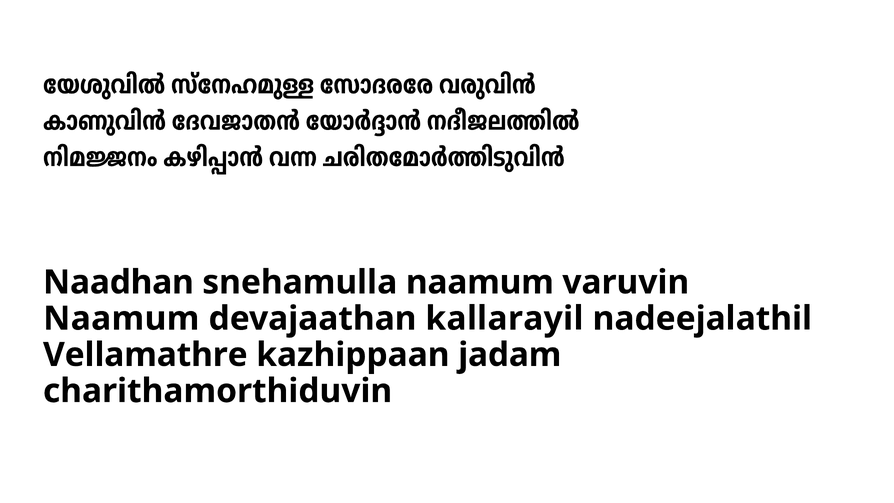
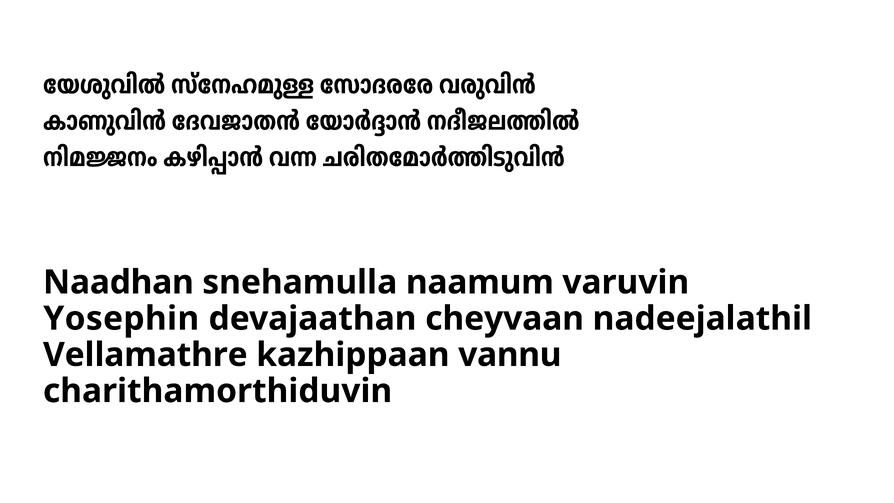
Naamum at (121, 319): Naamum -> Yosephin
kallarayil: kallarayil -> cheyvaan
jadam: jadam -> vannu
